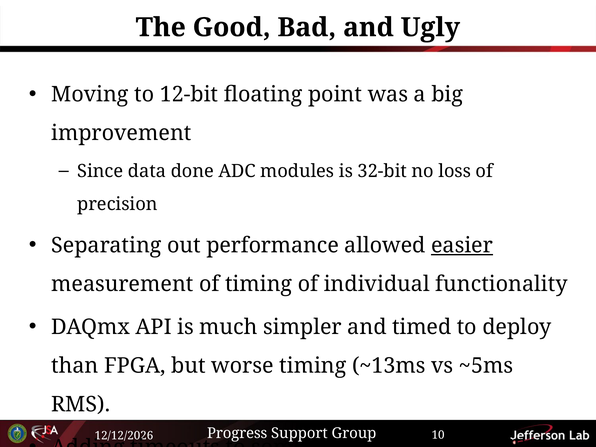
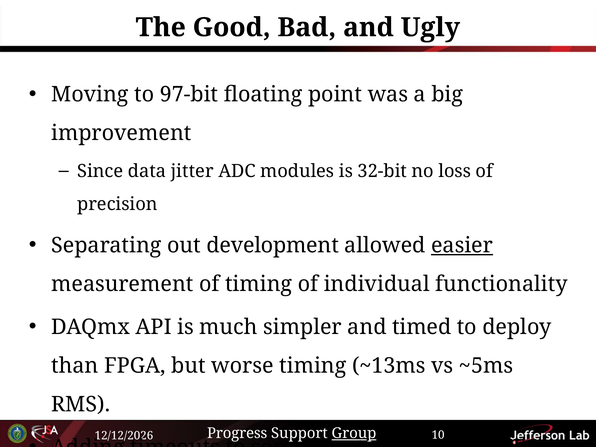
12-bit: 12-bit -> 97-bit
data done: done -> jitter
performance: performance -> development
Group underline: none -> present
